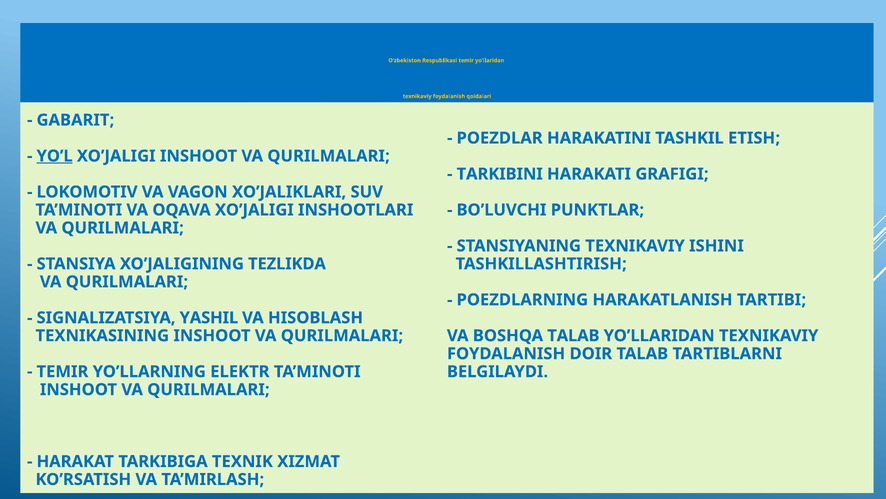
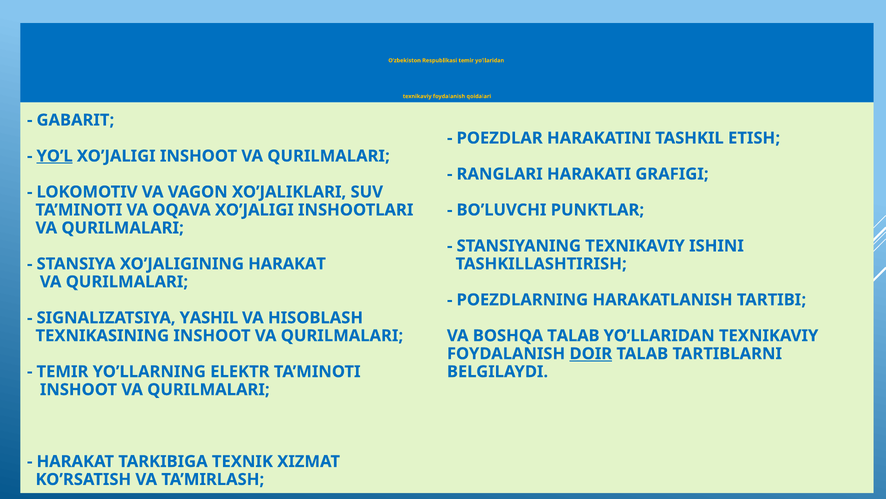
TARKIBINI: TARKIBINI -> RANGLARI
XO’JALIGINING TEZLIKDA: TEZLIKDA -> HARAKAT
DOIR underline: none -> present
